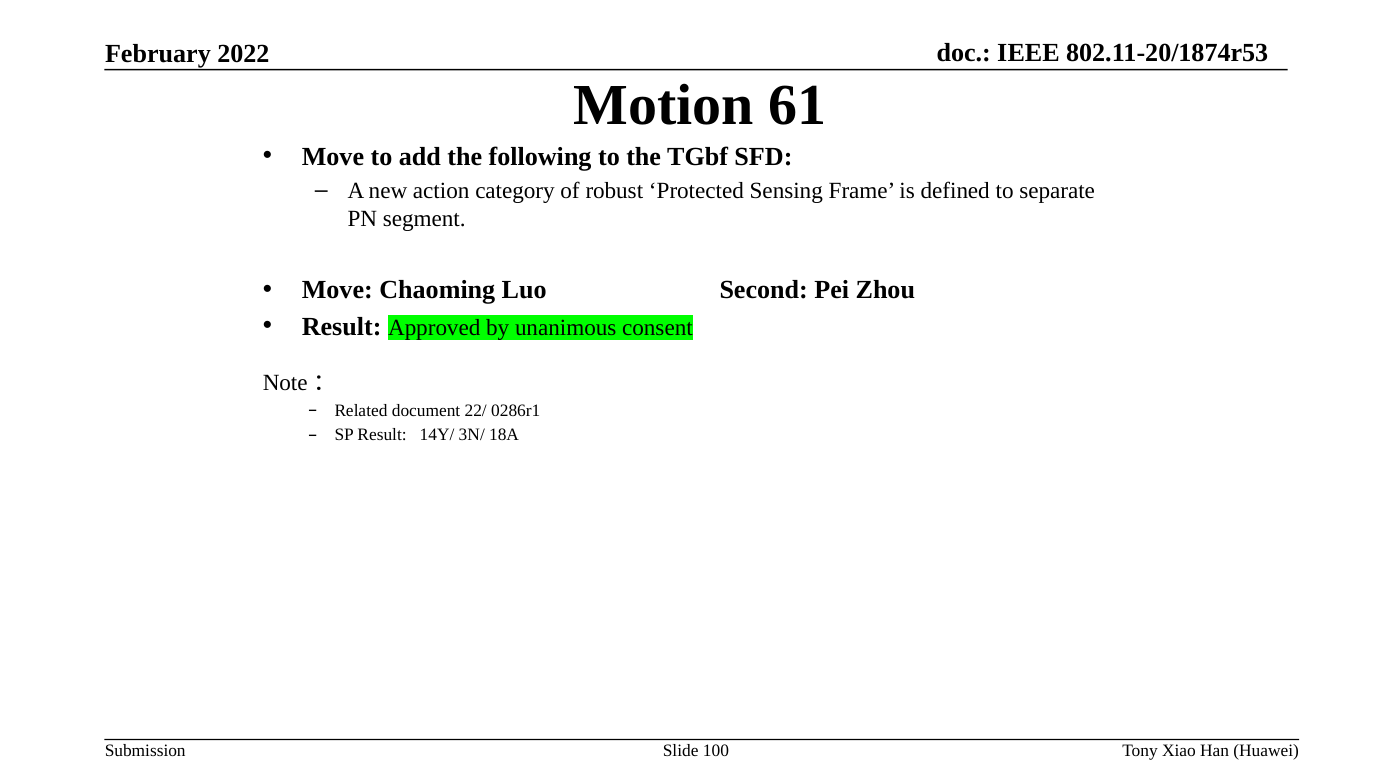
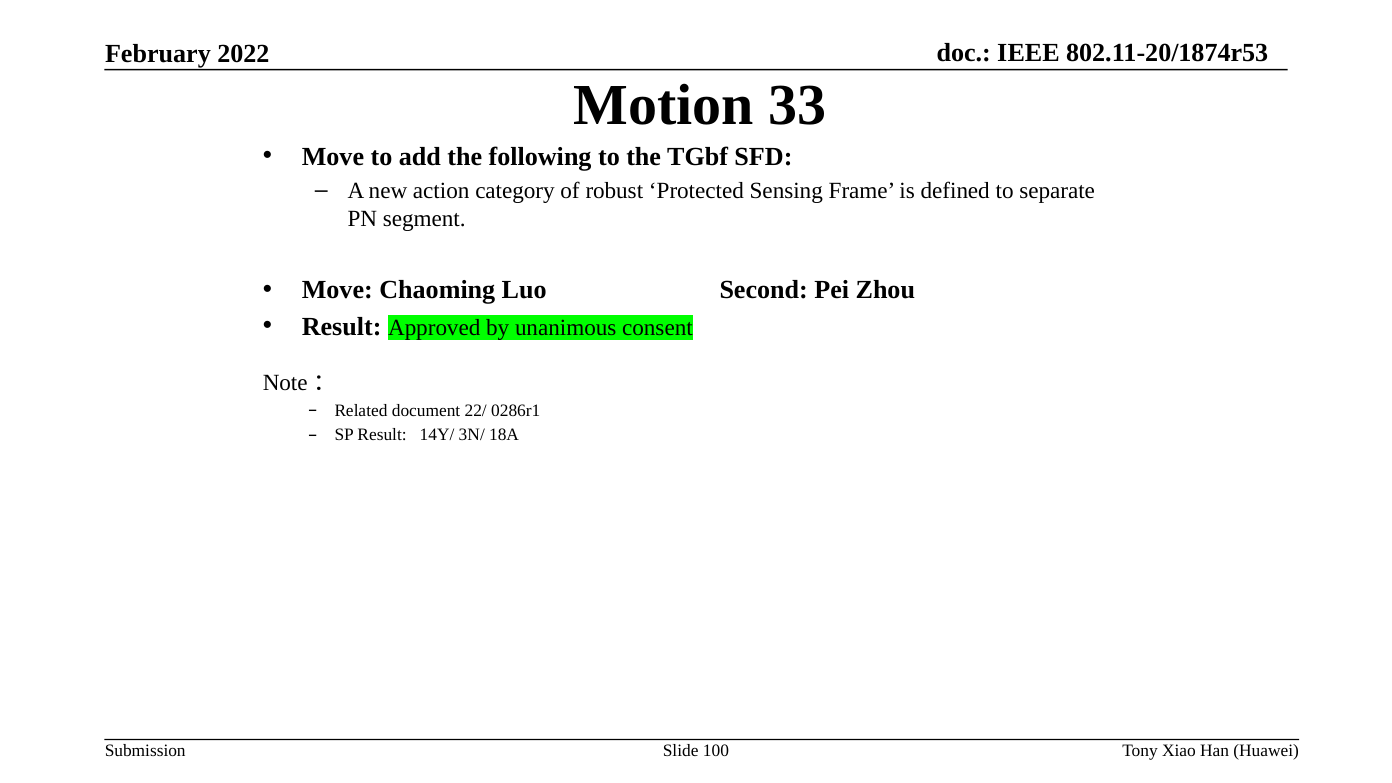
61: 61 -> 33
